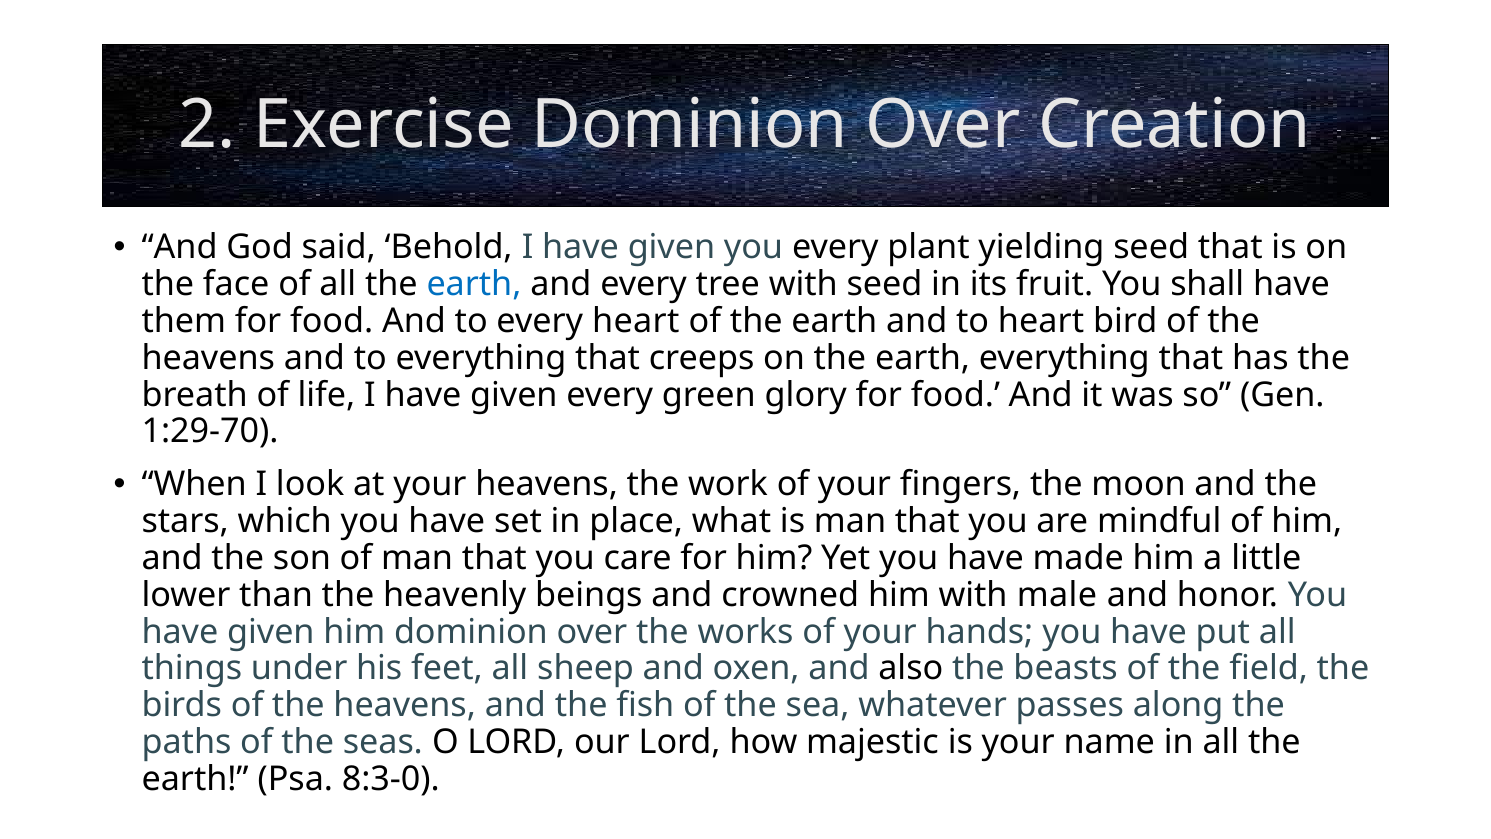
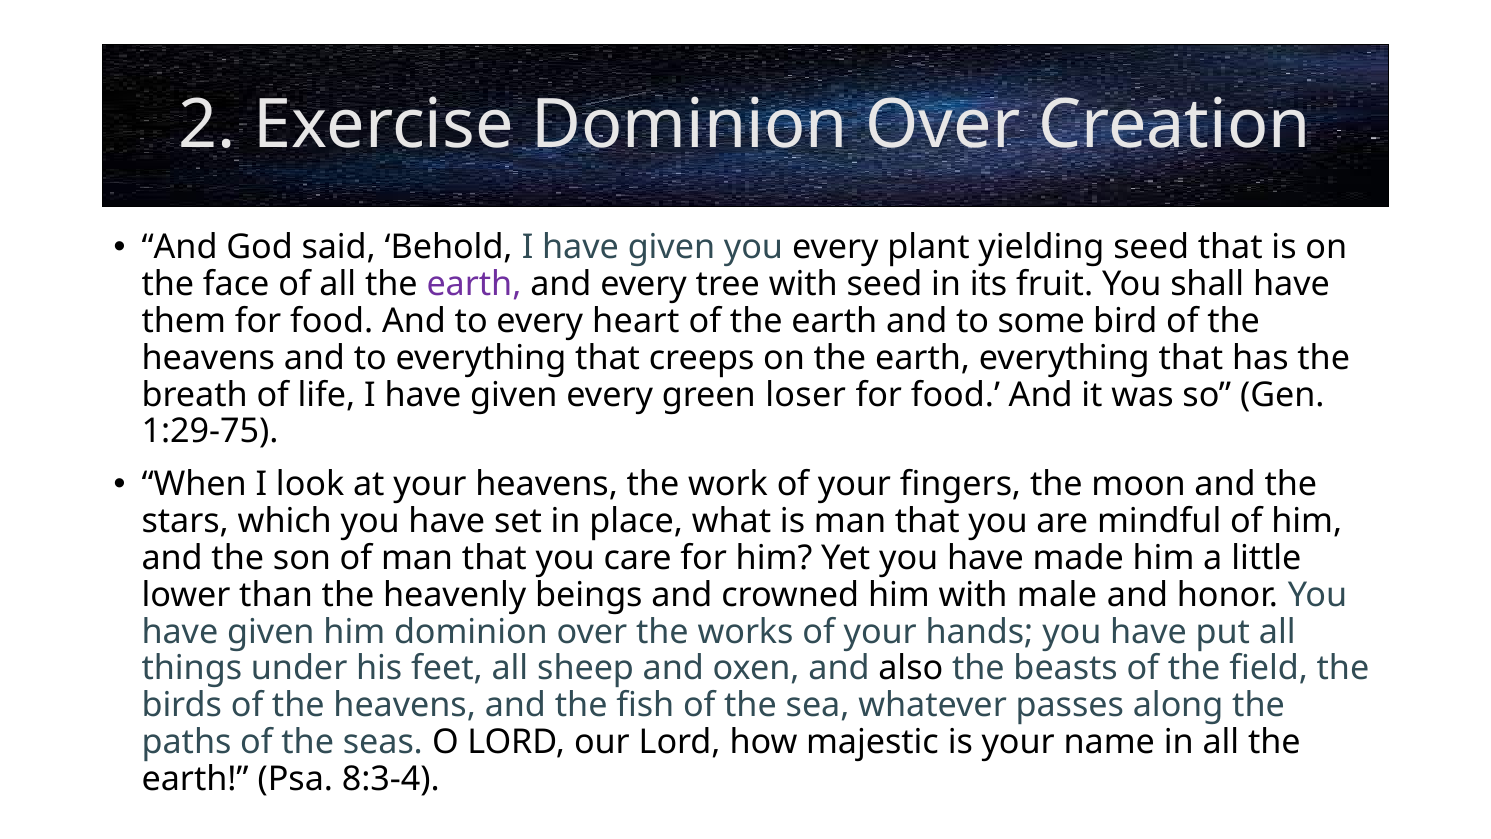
earth at (474, 284) colour: blue -> purple
to heart: heart -> some
glory: glory -> loser
1:29-70: 1:29-70 -> 1:29-75
8:3-0: 8:3-0 -> 8:3-4
